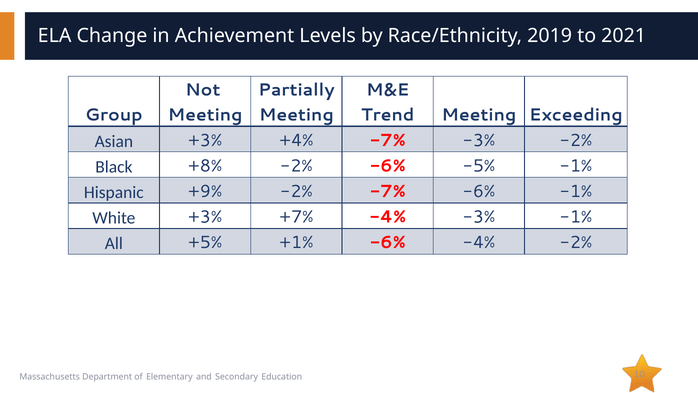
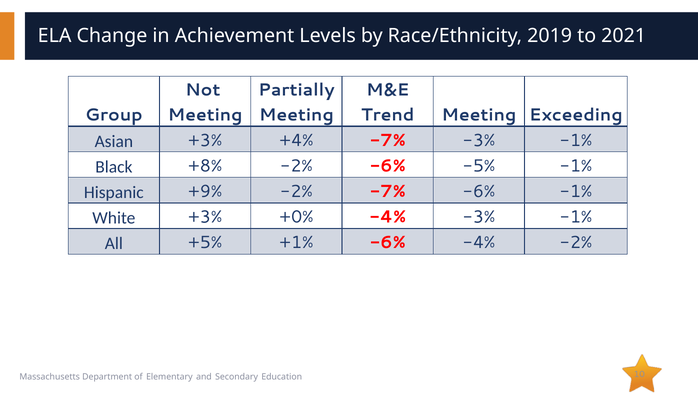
-7% -3% -2%: -2% -> -1%
+7%: +7% -> +0%
